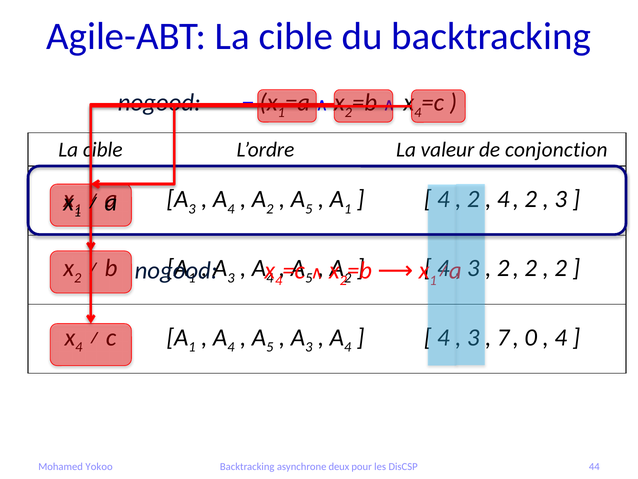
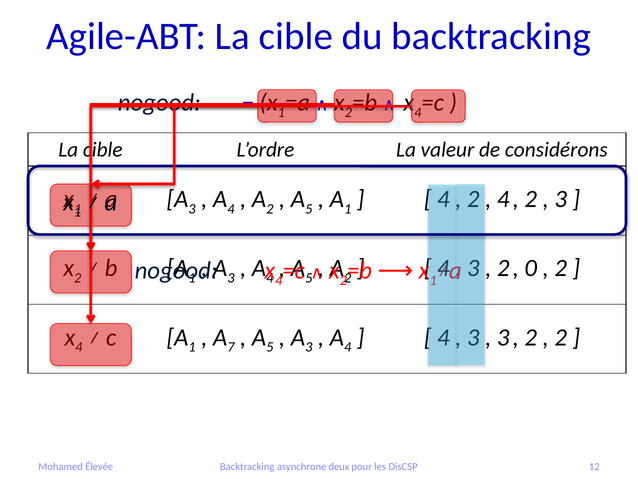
conjonction: conjonction -> considérons
2 at (531, 268): 2 -> 0
4 at (231, 347): 4 -> 7
7 at (503, 337): 7 -> 3
0 at (531, 337): 0 -> 2
4 at (561, 337): 4 -> 2
Yokoo: Yokoo -> Élevée
44: 44 -> 12
